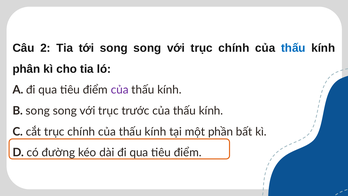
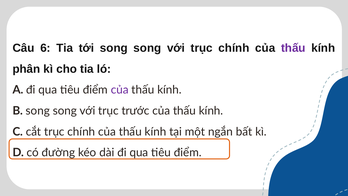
2: 2 -> 6
thấu at (293, 48) colour: blue -> purple
phần: phần -> ngắn
